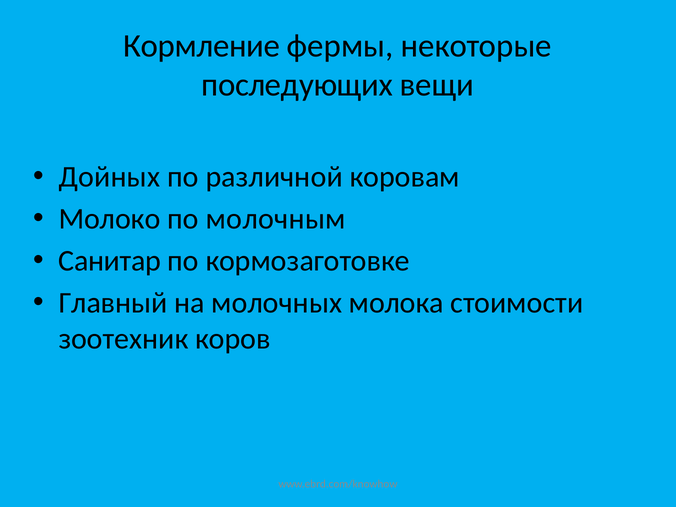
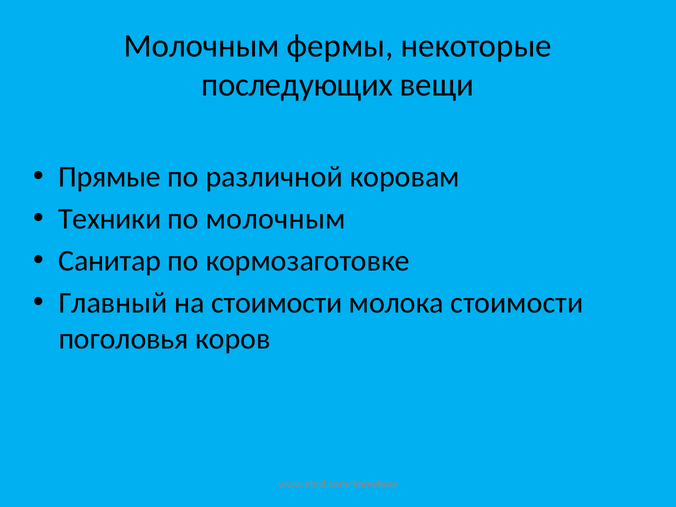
Кормление at (202, 46): Кормление -> Молочным
Дойных: Дойных -> Прямые
Молоко: Молоко -> Техники
на молочных: молочных -> стоимости
зоотехник: зоотехник -> поголовья
